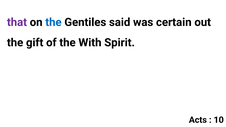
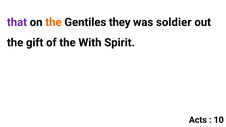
the at (53, 22) colour: blue -> orange
said: said -> they
certain: certain -> soldier
